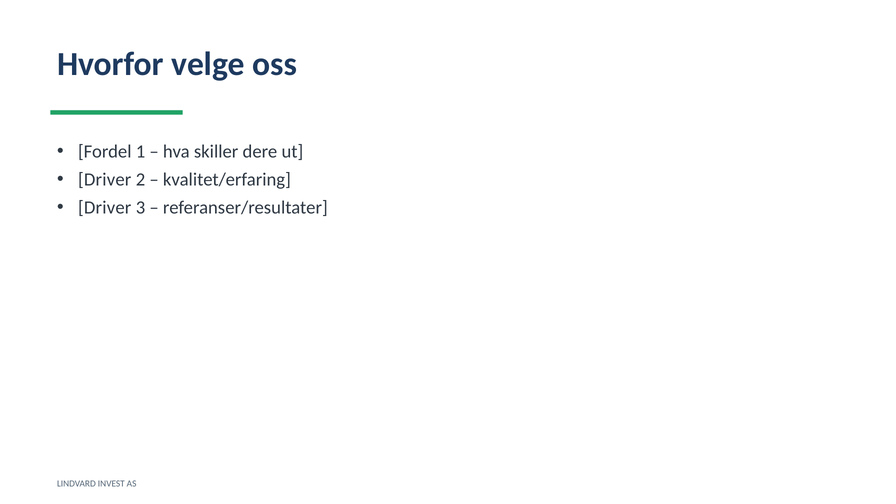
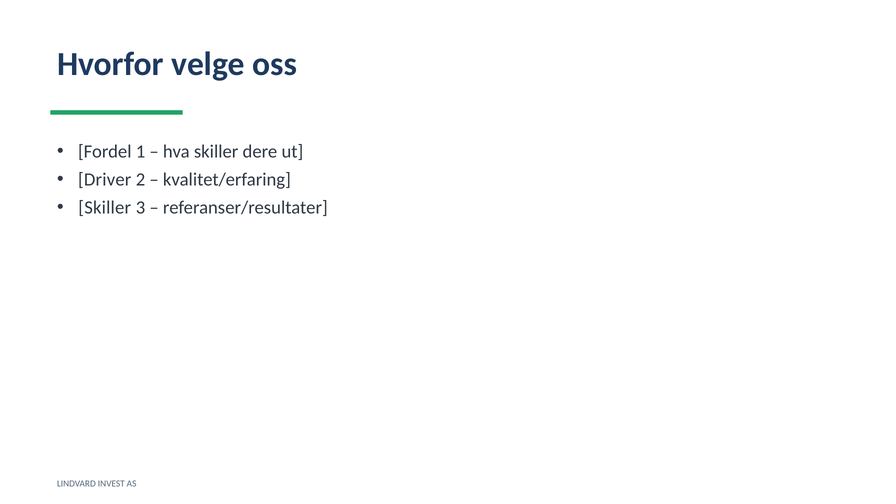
Driver at (105, 208): Driver -> Skiller
